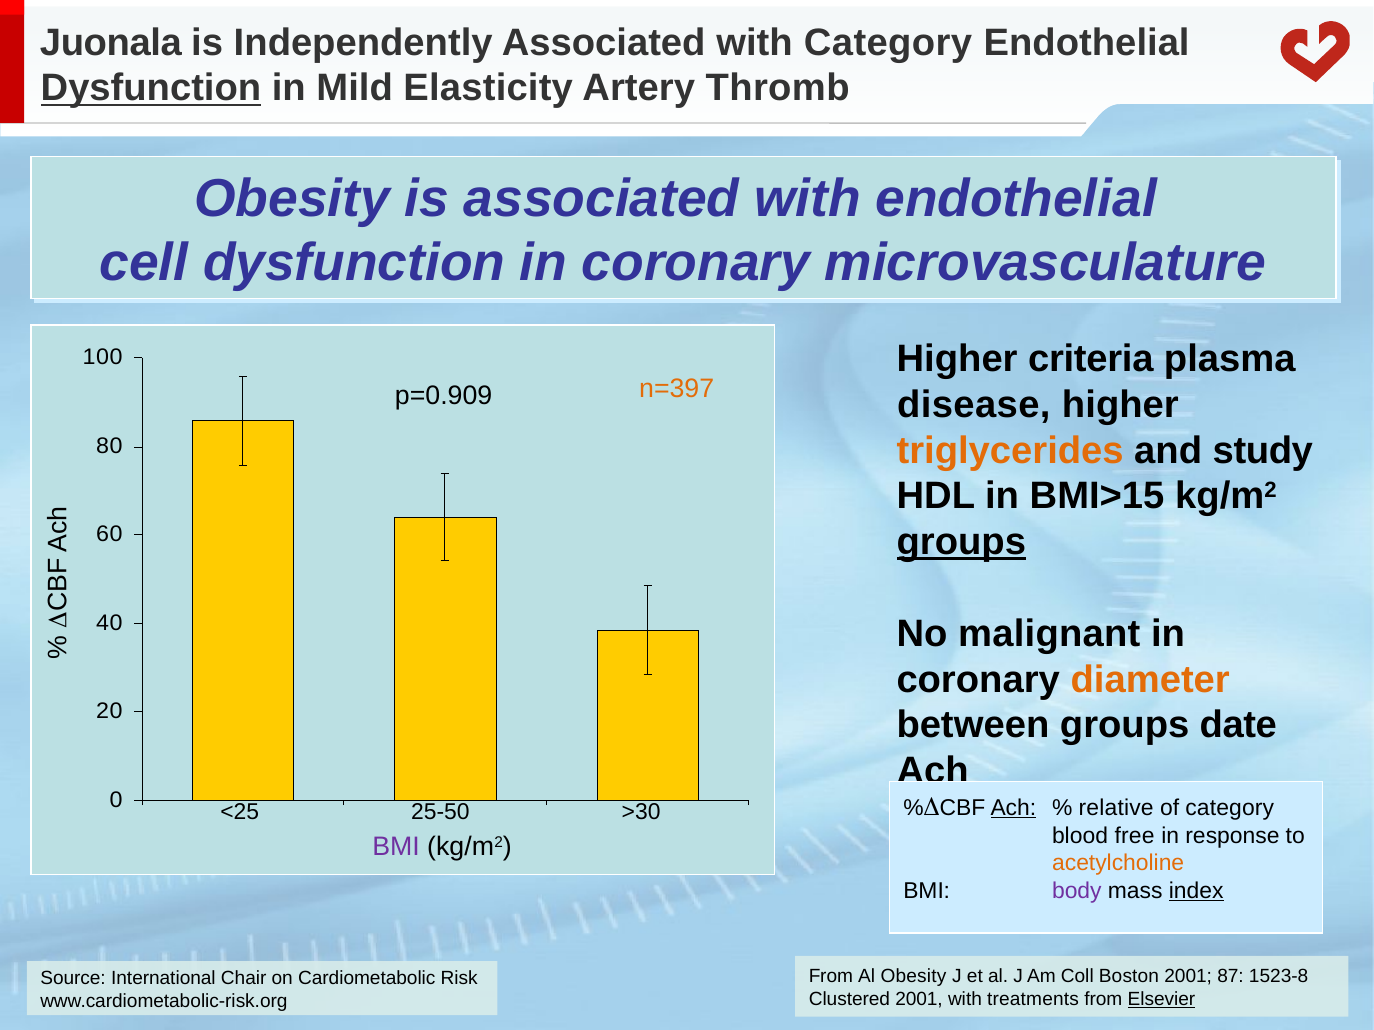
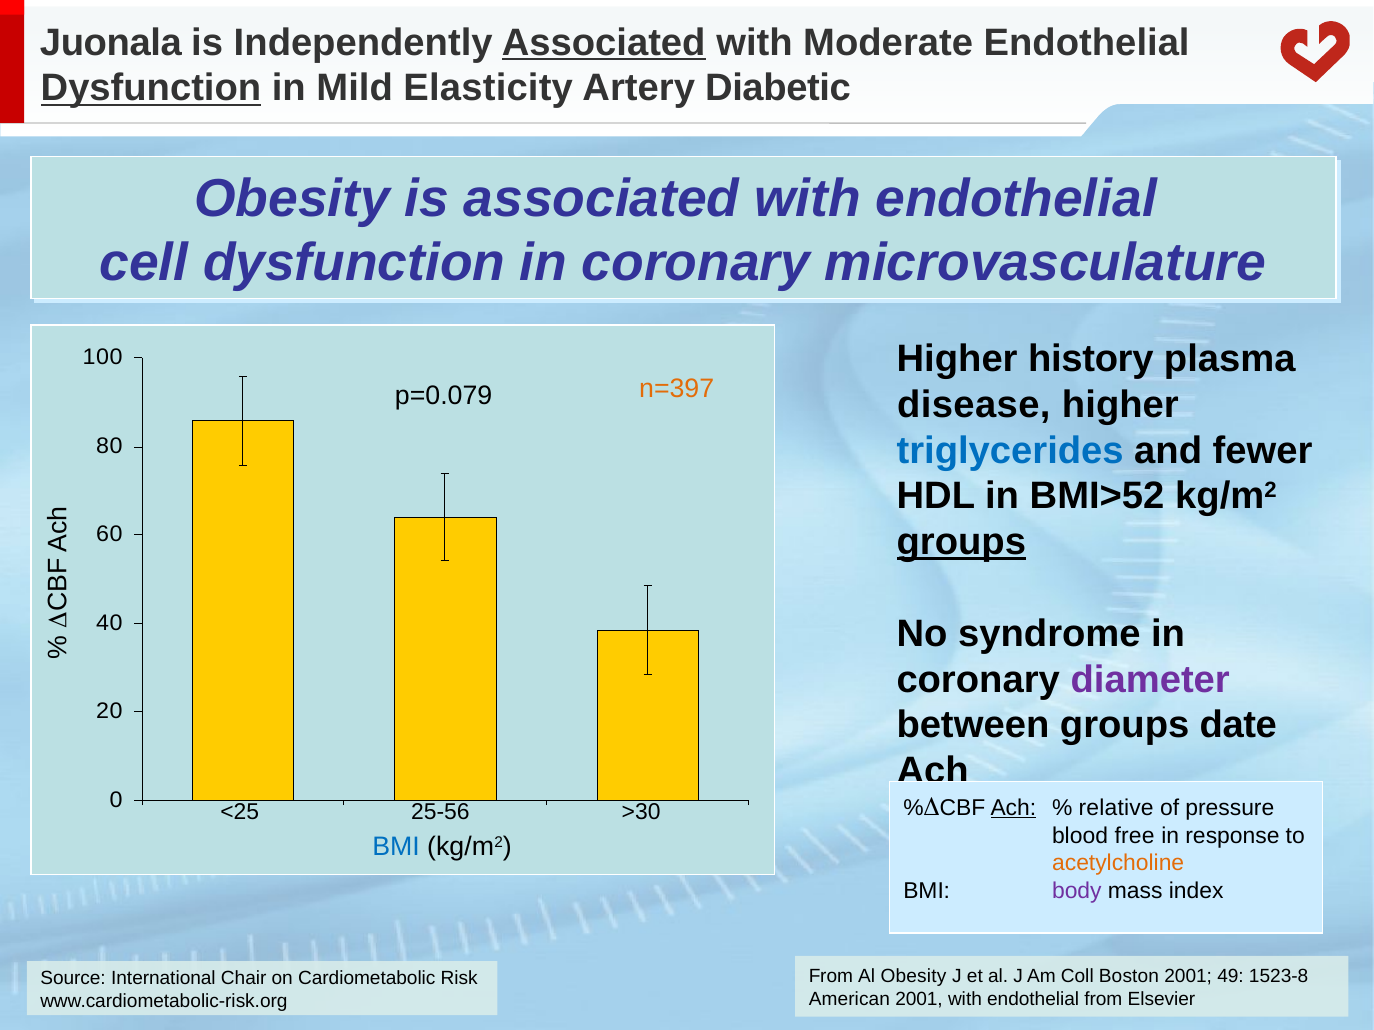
Associated at (604, 43) underline: none -> present
with Category: Category -> Moderate
Thromb: Thromb -> Diabetic
criteria: criteria -> history
p=0.909: p=0.909 -> p=0.079
triglycerides colour: orange -> blue
study: study -> fewer
BMI>15: BMI>15 -> BMI>52
malignant: malignant -> syndrome
diameter colour: orange -> purple
of category: category -> pressure
25-50: 25-50 -> 25-56
BMI at (396, 847) colour: purple -> blue
index underline: present -> none
87: 87 -> 49
Clustered: Clustered -> American
2001 with treatments: treatments -> endothelial
Elsevier underline: present -> none
